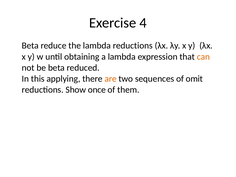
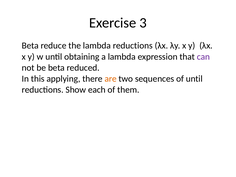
4: 4 -> 3
can colour: orange -> purple
of omit: omit -> until
once: once -> each
